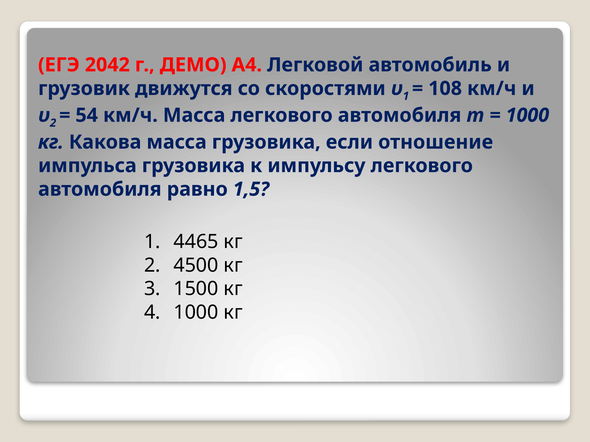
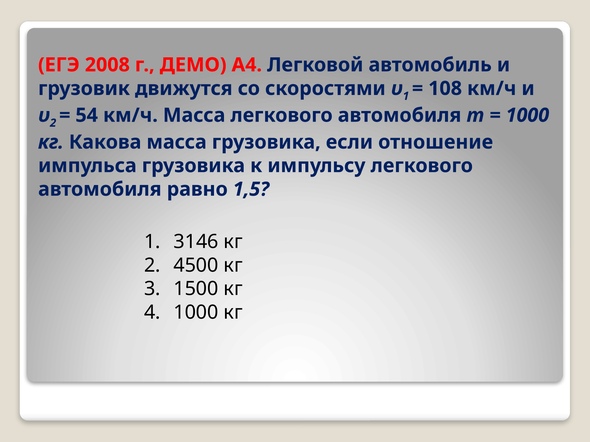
2042: 2042 -> 2008
4465: 4465 -> 3146
